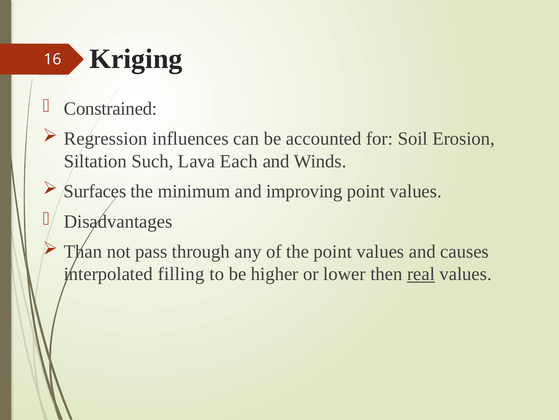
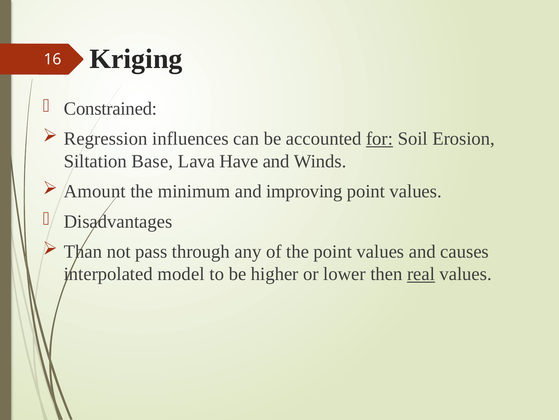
for underline: none -> present
Such: Such -> Base
Each: Each -> Have
Surfaces: Surfaces -> Amount
filling: filling -> model
